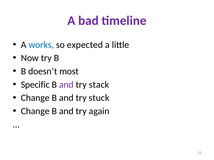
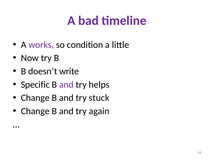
works colour: blue -> purple
expected: expected -> condition
most: most -> write
stack: stack -> helps
